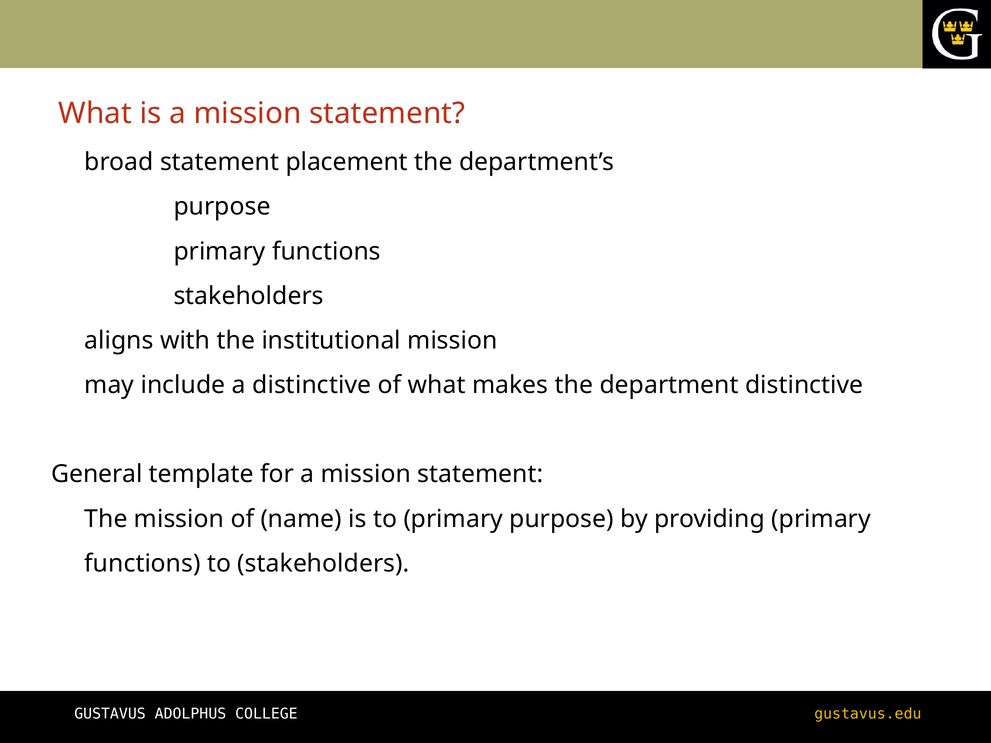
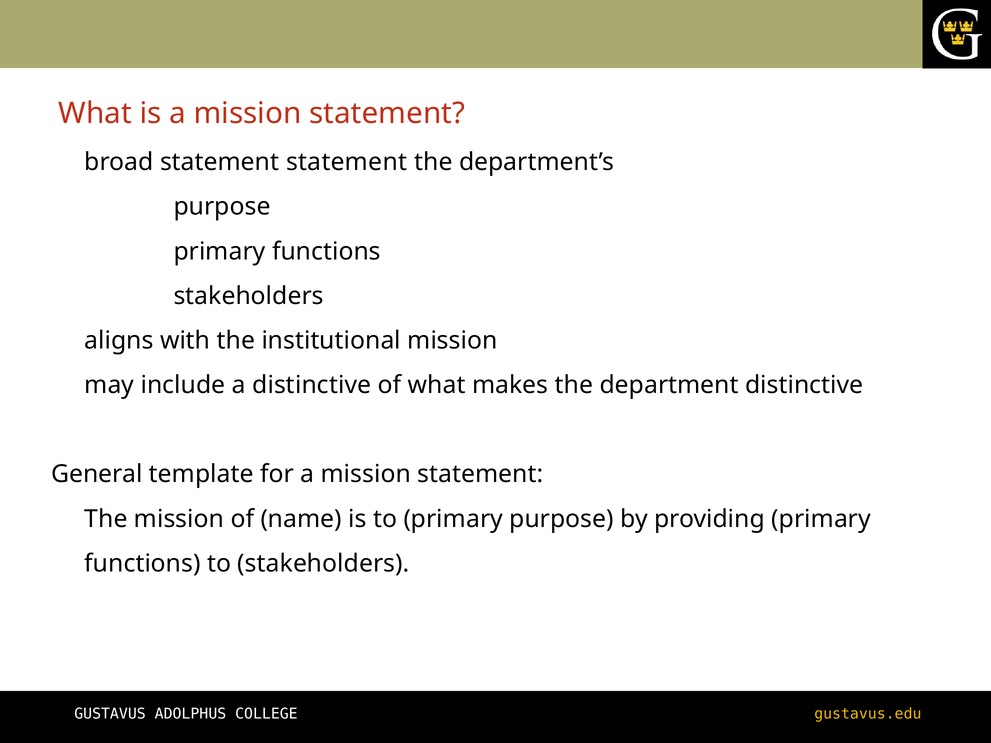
statement placement: placement -> statement
